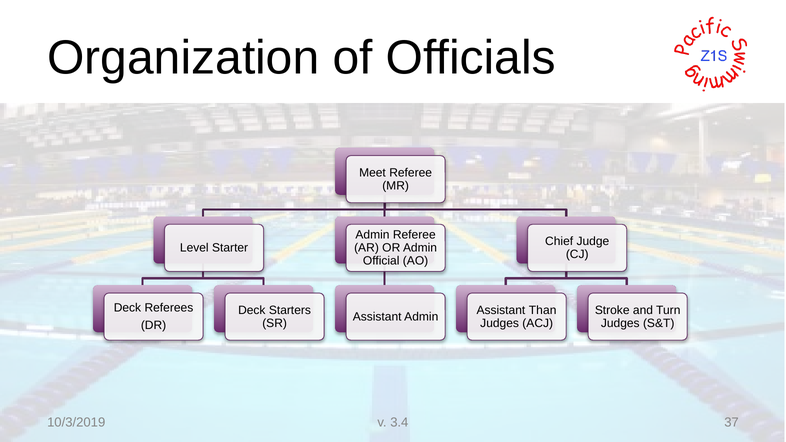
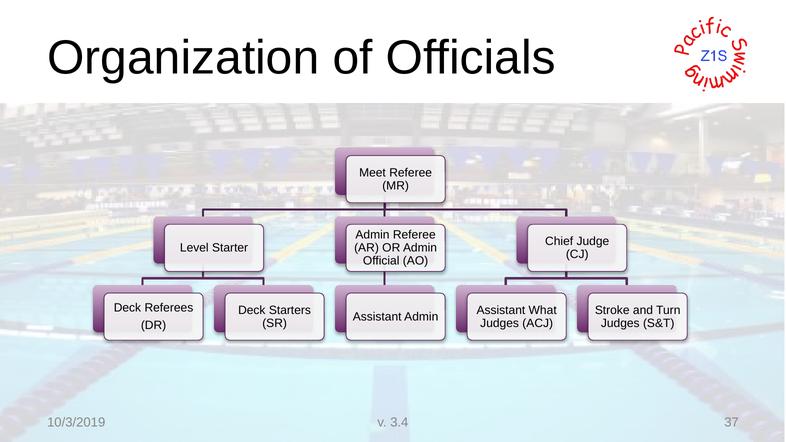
Than: Than -> What
